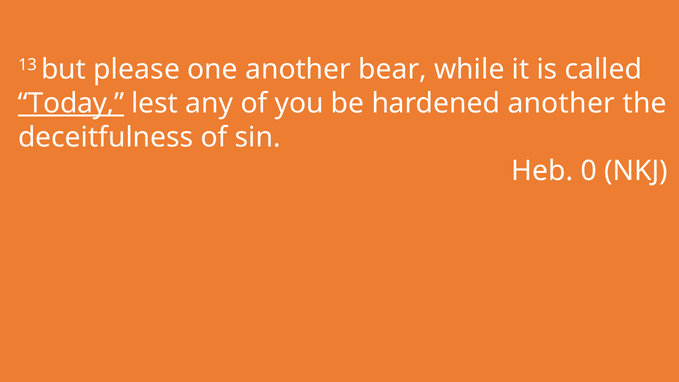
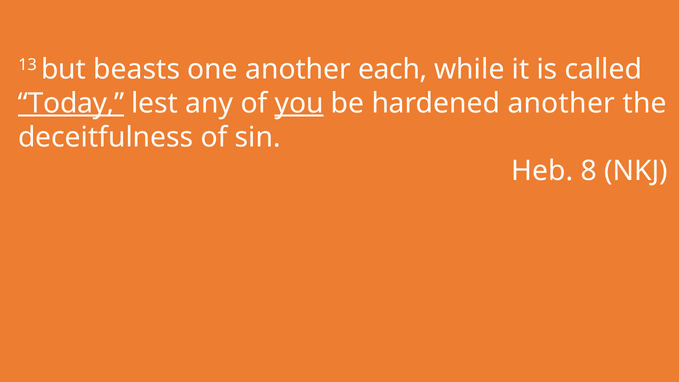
please: please -> beasts
bear: bear -> each
you underline: none -> present
0: 0 -> 8
